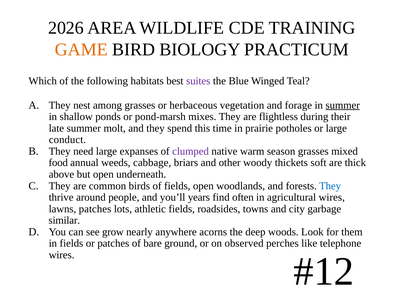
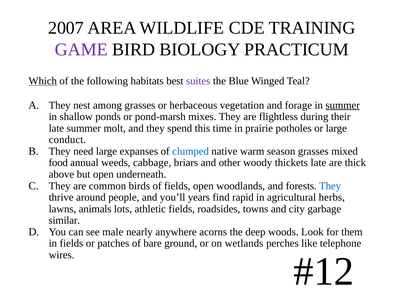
2026: 2026 -> 2007
GAME colour: orange -> purple
Which underline: none -> present
clumped colour: purple -> blue
thickets soft: soft -> late
often: often -> rapid
agricultural wires: wires -> herbs
lawns patches: patches -> animals
grow: grow -> male
observed: observed -> wetlands
